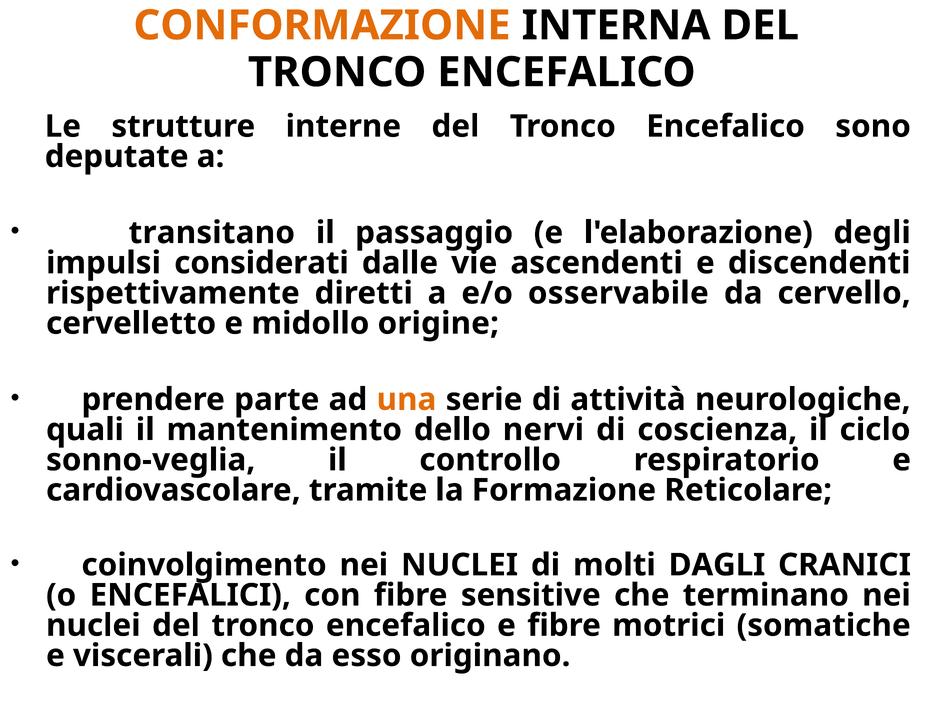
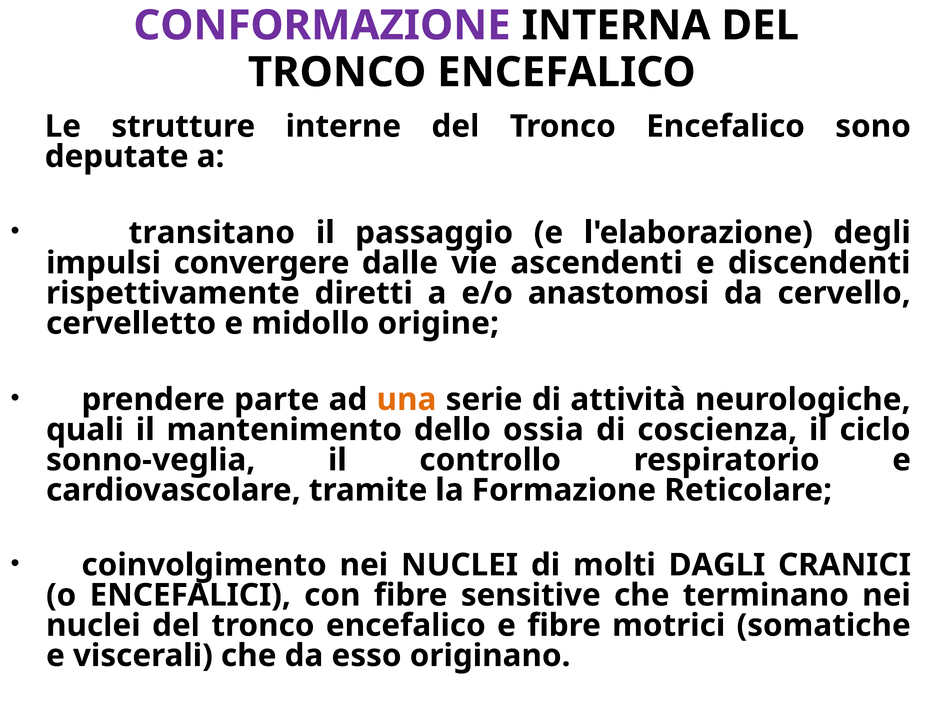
CONFORMAZIONE colour: orange -> purple
considerati: considerati -> convergere
osservabile: osservabile -> anastomosi
nervi: nervi -> ossia
